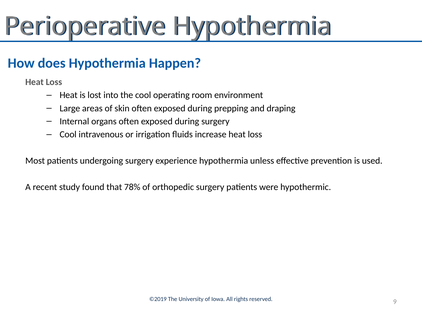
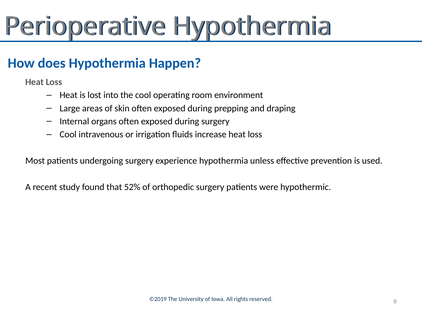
78%: 78% -> 52%
